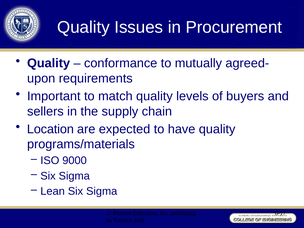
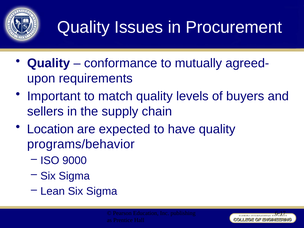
programs/materials: programs/materials -> programs/behavior
